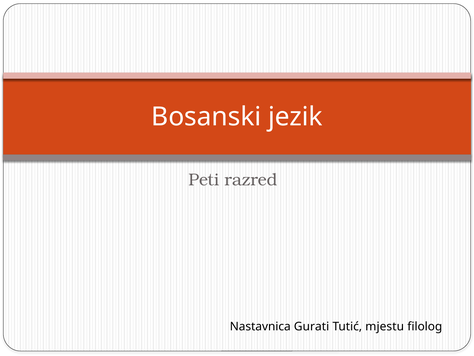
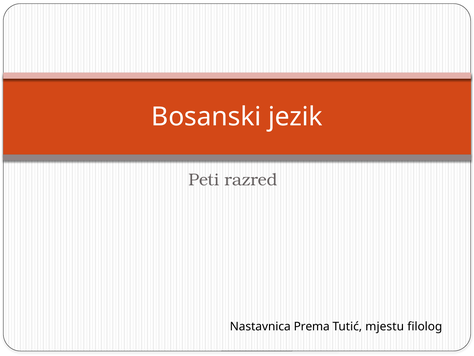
Gurati: Gurati -> Prema
